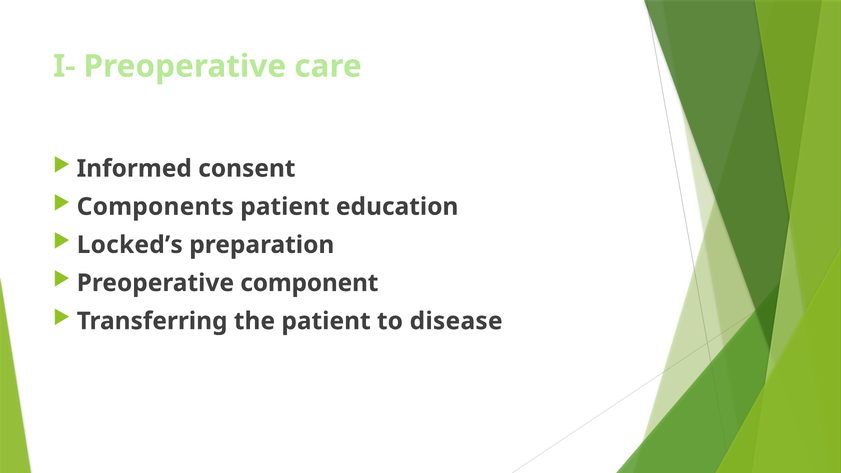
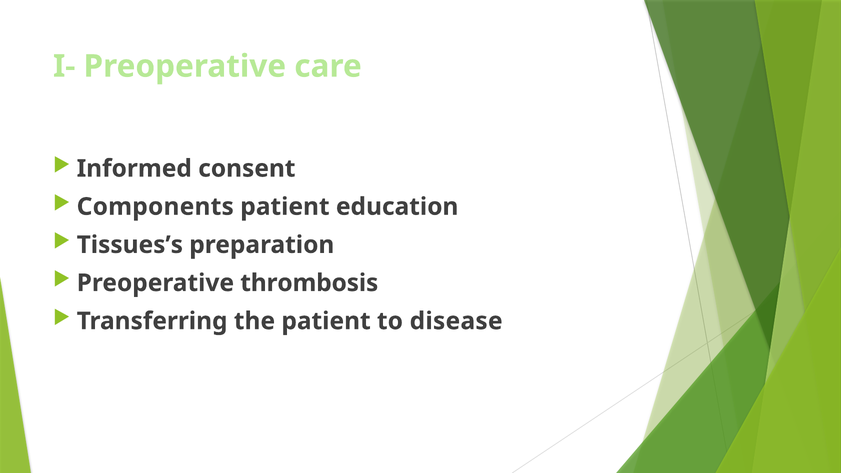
Locked’s: Locked’s -> Tissues’s
component: component -> thrombosis
